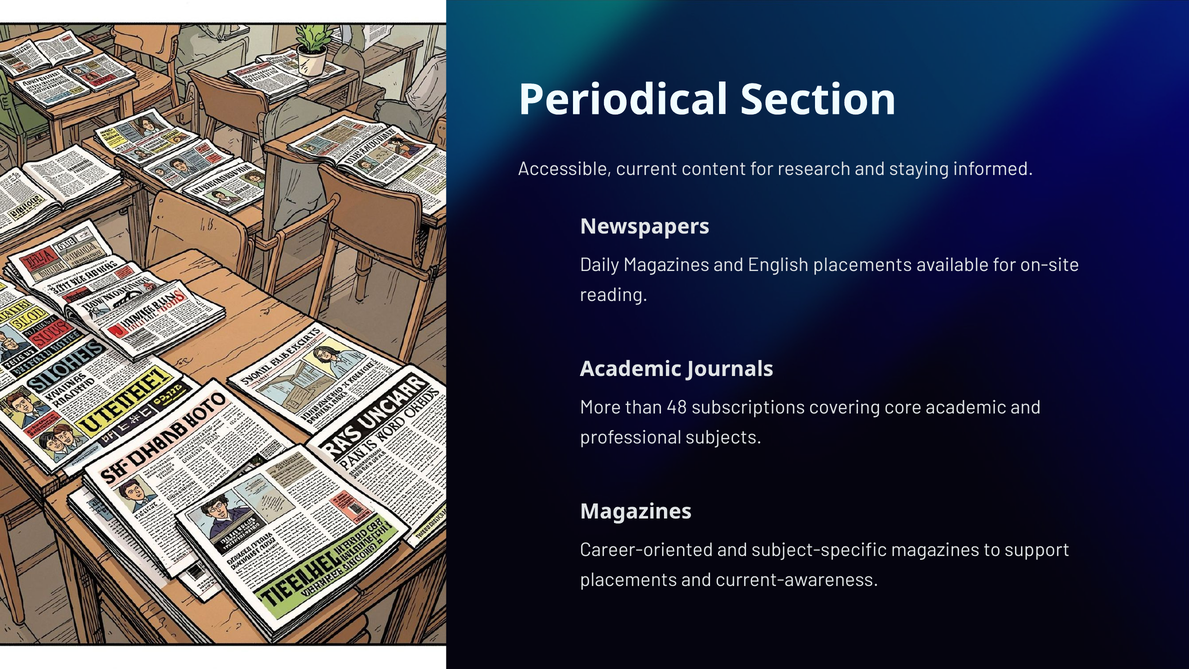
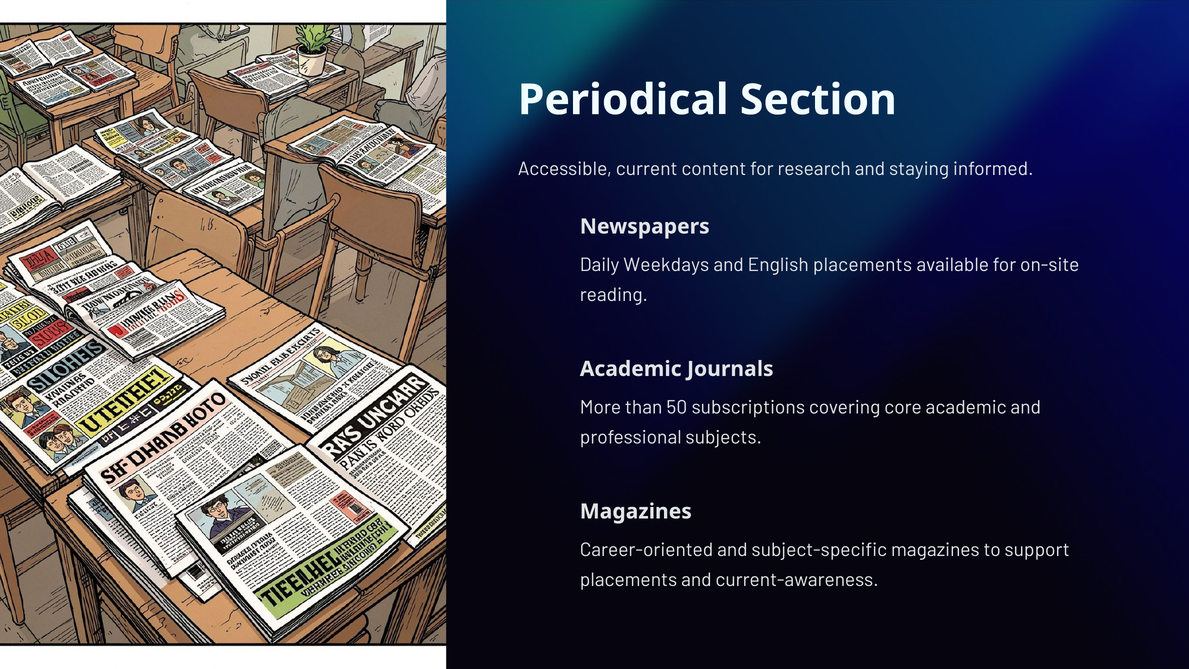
Daily Magazines: Magazines -> Weekdays
48: 48 -> 50
